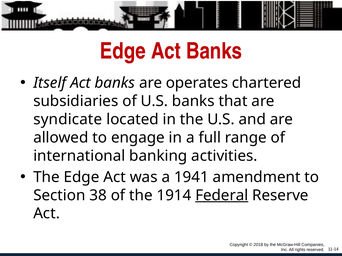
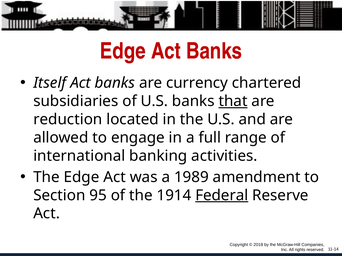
operates: operates -> currency
that underline: none -> present
syndicate: syndicate -> reduction
1941: 1941 -> 1989
38: 38 -> 95
